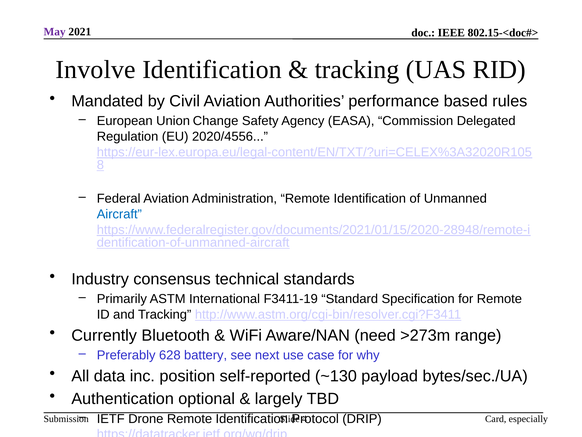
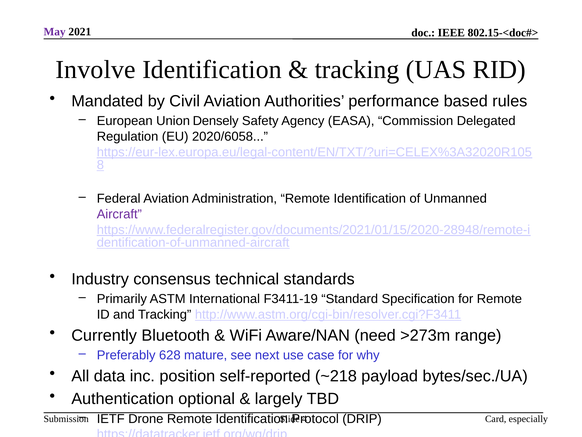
Change: Change -> Densely
2020/4556: 2020/4556 -> 2020/6058
Aircraft colour: blue -> purple
battery: battery -> mature
~130: ~130 -> ~218
